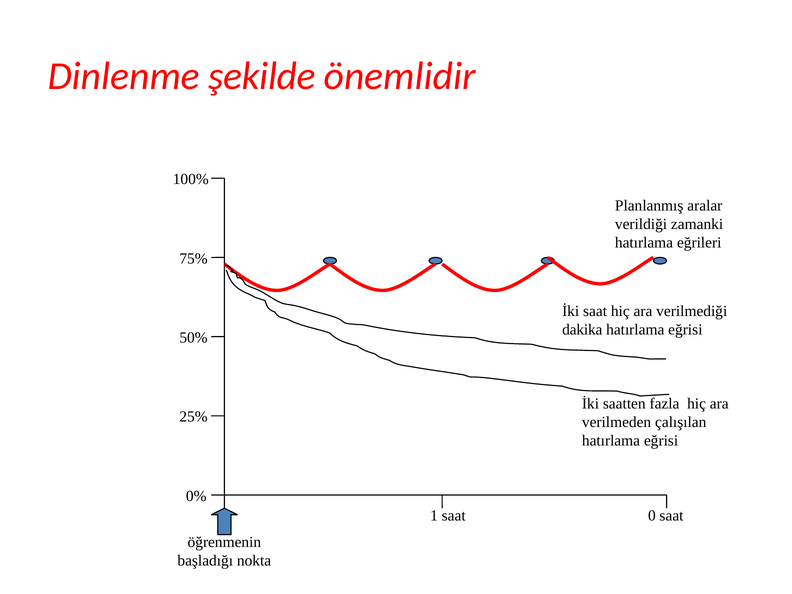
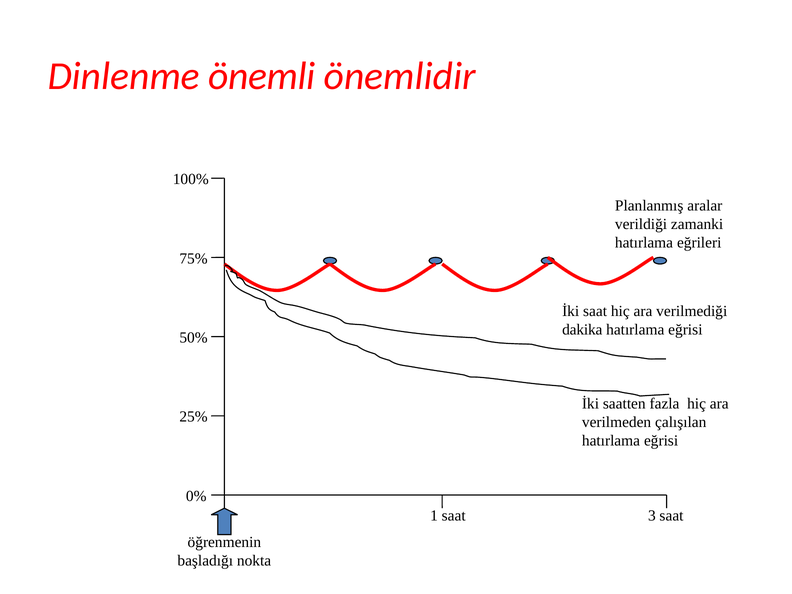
şekilde: şekilde -> önemli
0: 0 -> 3
